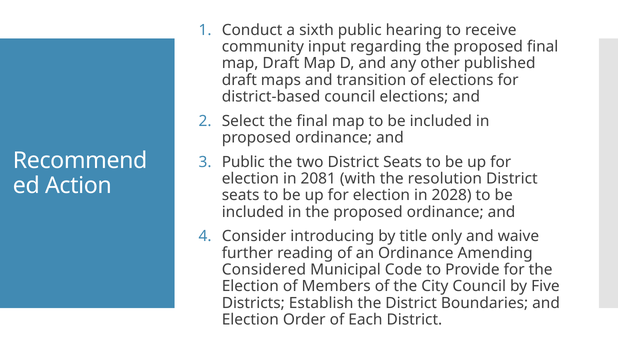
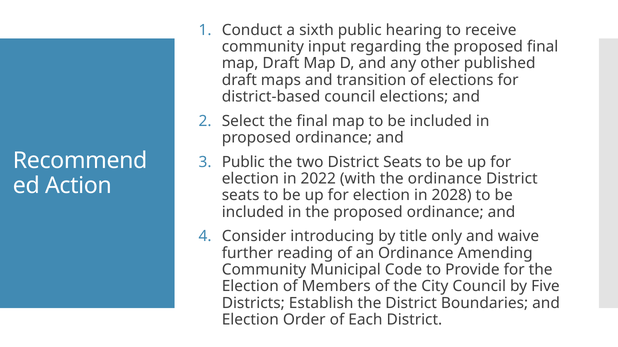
2081: 2081 -> 2022
the resolution: resolution -> ordinance
Considered at (264, 270): Considered -> Community
